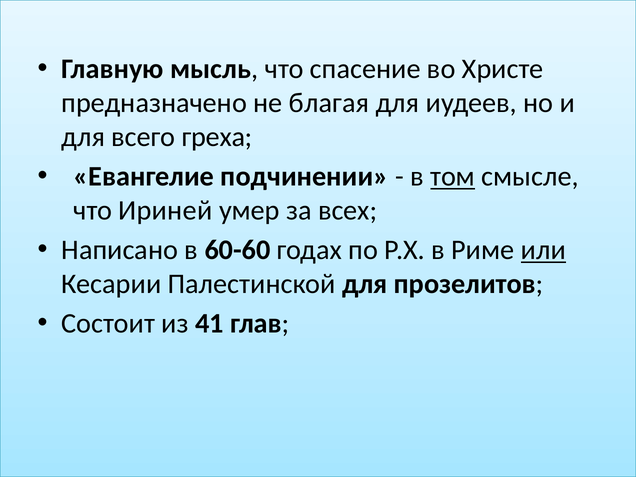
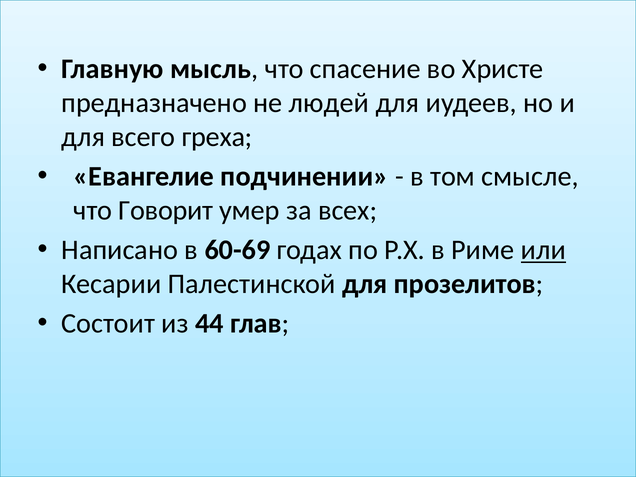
благая: благая -> людей
том underline: present -> none
Ириней: Ириней -> Говорит
60-60: 60-60 -> 60-69
41: 41 -> 44
